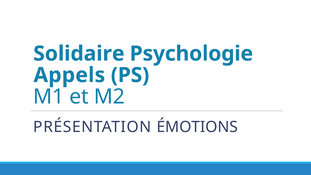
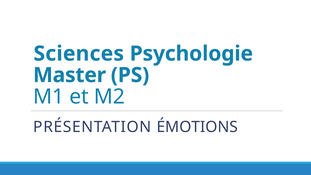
Solidaire: Solidaire -> Sciences
Appels: Appels -> Master
